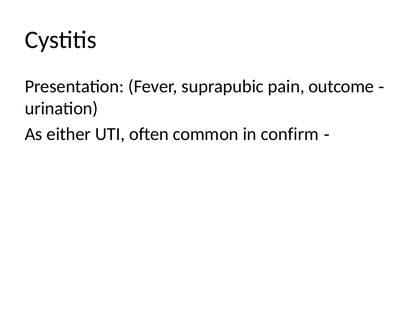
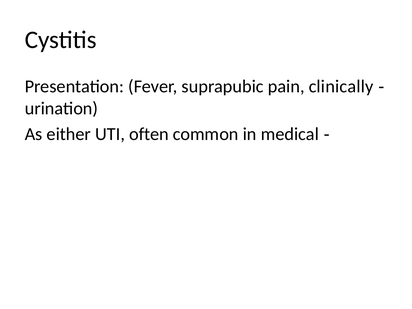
outcome: outcome -> clinically
confirm: confirm -> medical
